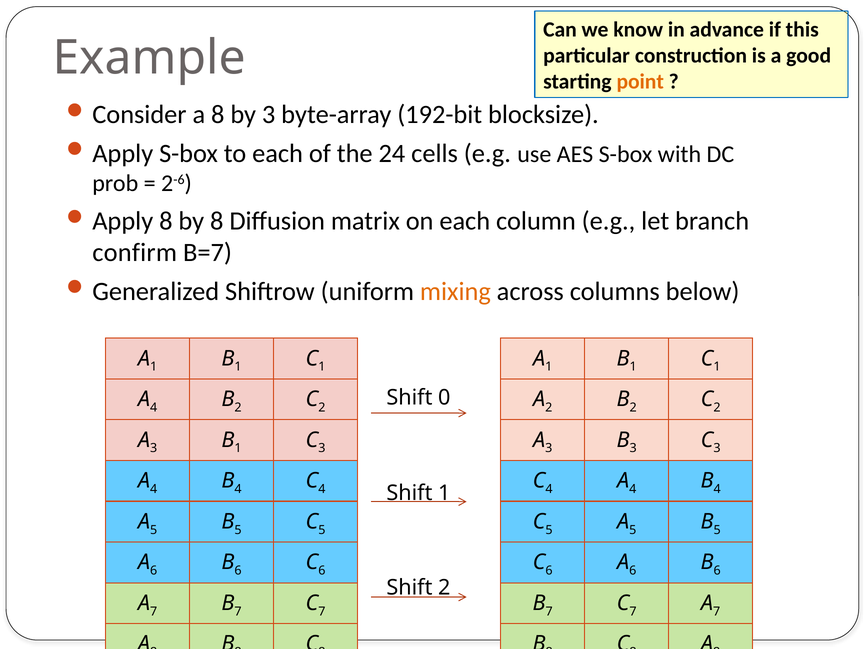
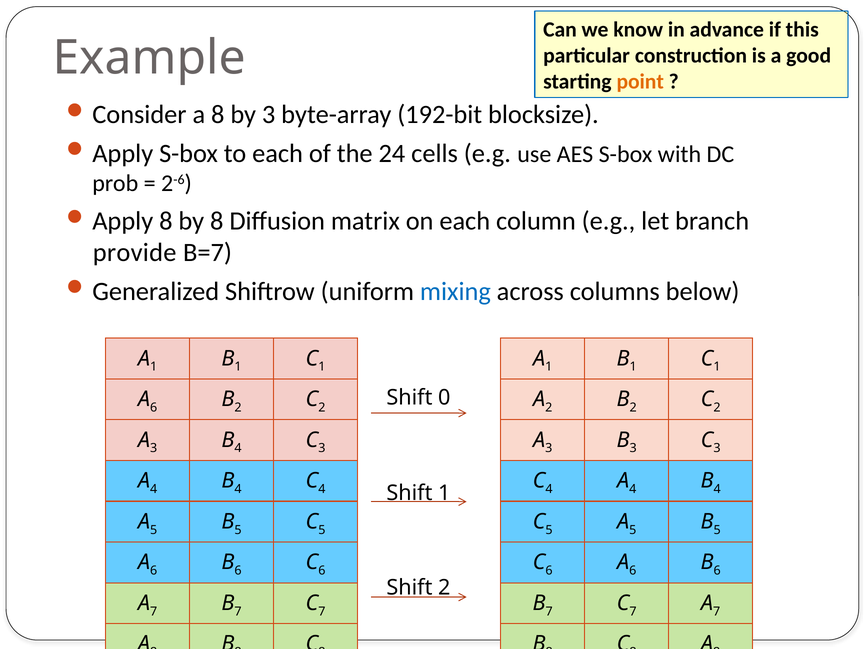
confirm: confirm -> provide
mixing colour: orange -> blue
4 at (154, 407): 4 -> 6
1 at (238, 448): 1 -> 4
